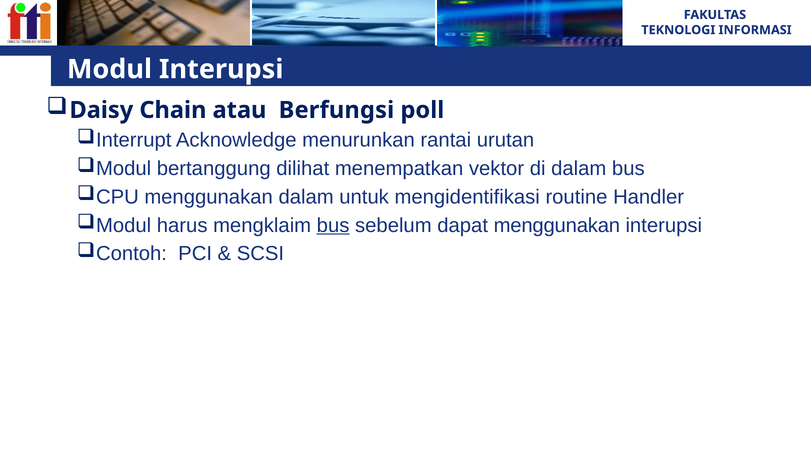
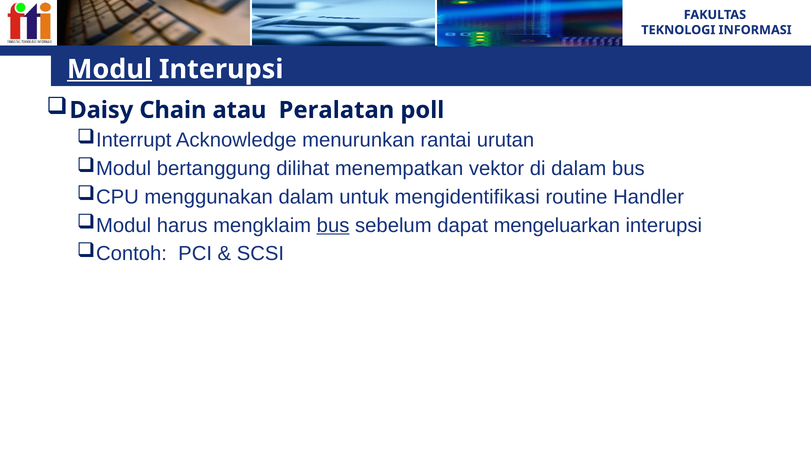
Modul underline: none -> present
Berfungsi: Berfungsi -> Peralatan
dapat menggunakan: menggunakan -> mengeluarkan
